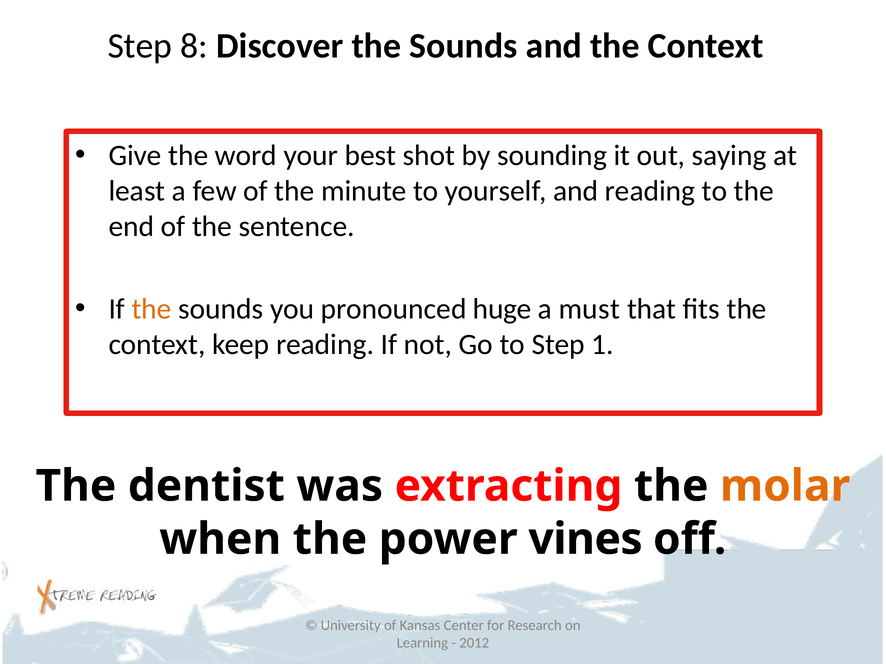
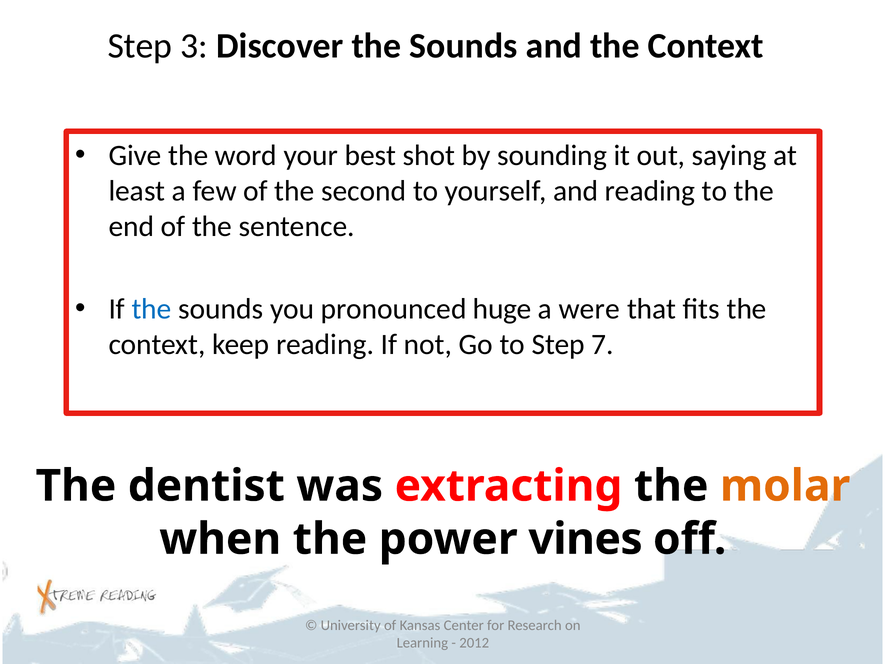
8: 8 -> 3
minute: minute -> second
the at (152, 309) colour: orange -> blue
must: must -> were
1: 1 -> 7
